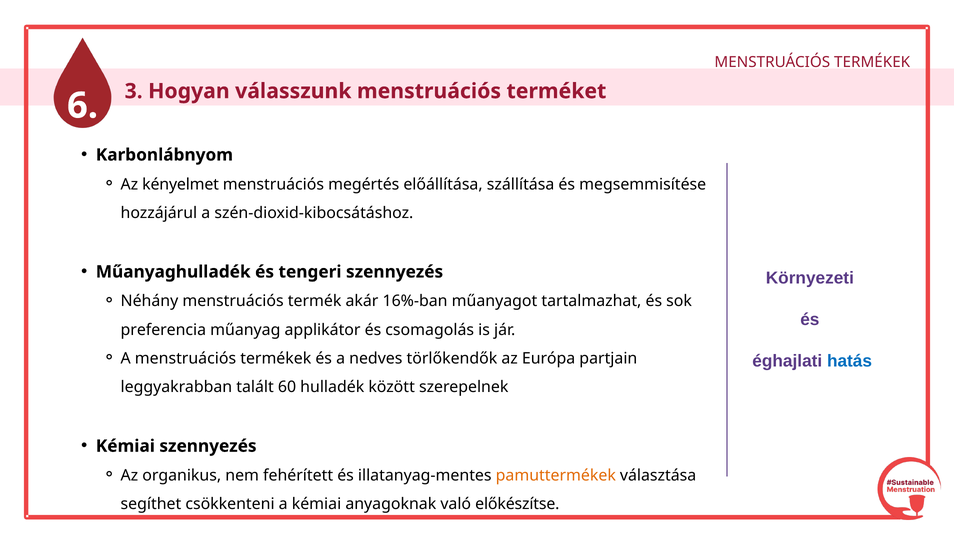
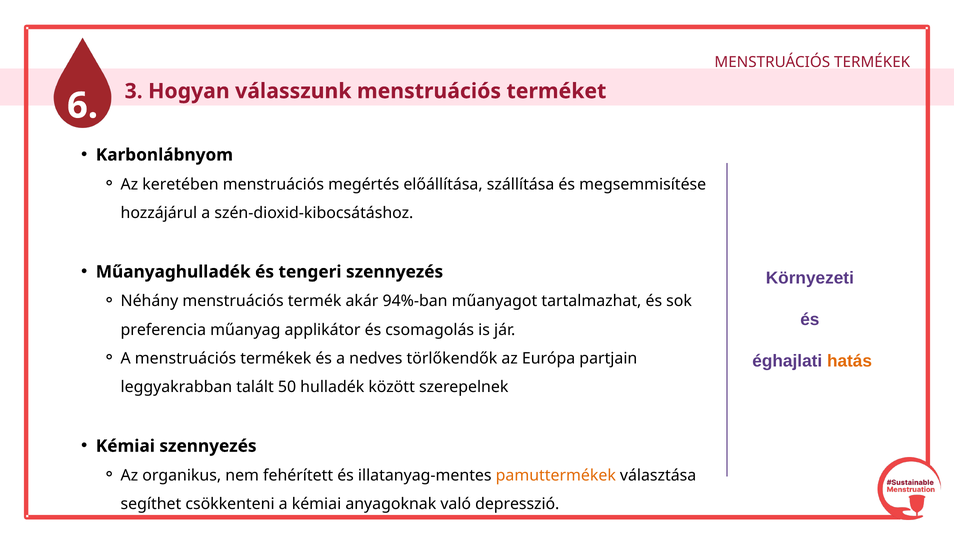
kényelmet: kényelmet -> keretében
16%-ban: 16%-ban -> 94%-ban
hatás colour: blue -> orange
60: 60 -> 50
előkészítse: előkészítse -> depresszió
